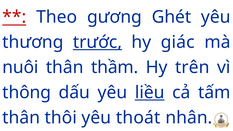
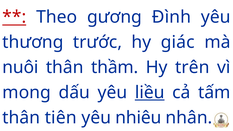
Ghét: Ghét -> Đình
trước underline: present -> none
thông: thông -> mong
thôi: thôi -> tiên
thoát: thoát -> nhiêu
